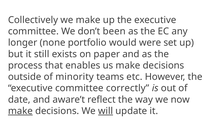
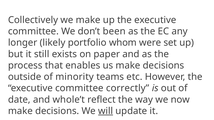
none: none -> likely
would: would -> whom
aware’t: aware’t -> whole’t
make at (20, 111) underline: present -> none
